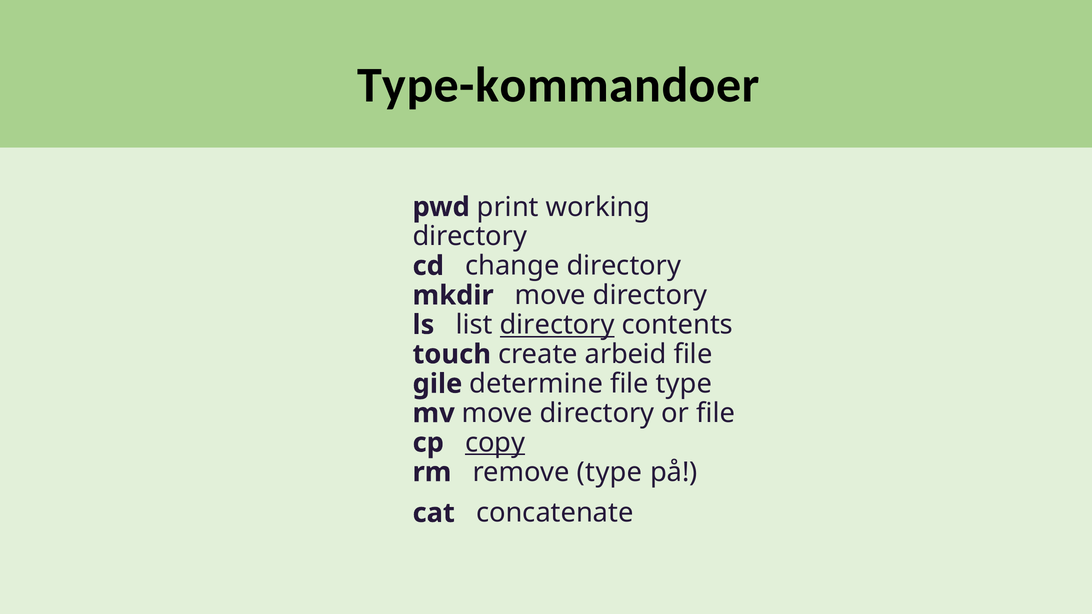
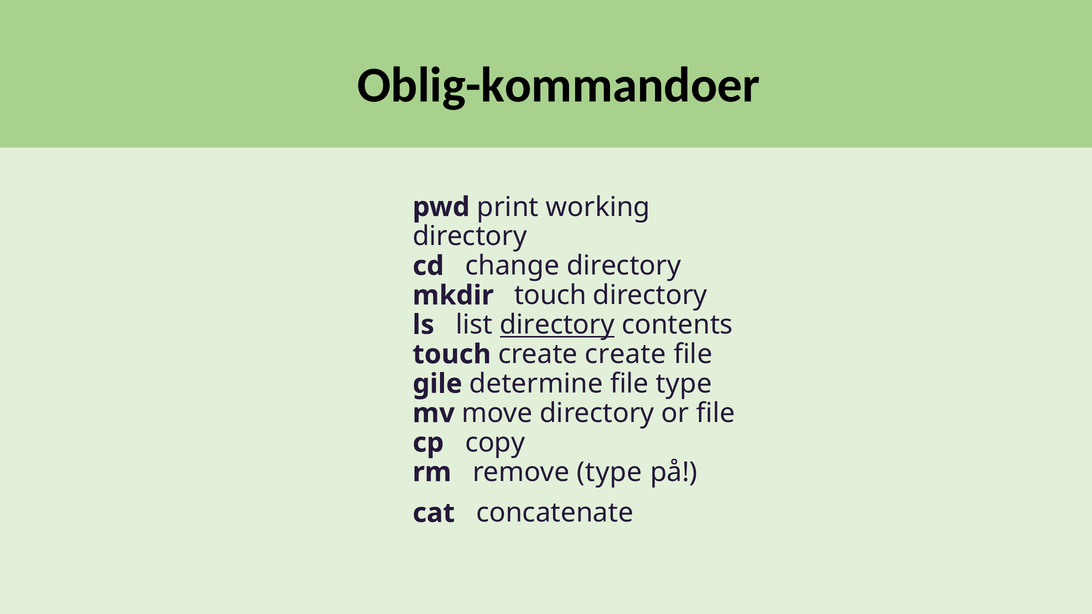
Type-kommandoer: Type-kommandoer -> Oblig-kommandoer
mkdir move: move -> touch
create arbeid: arbeid -> create
copy underline: present -> none
